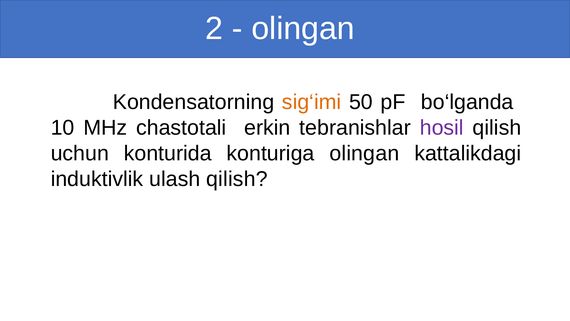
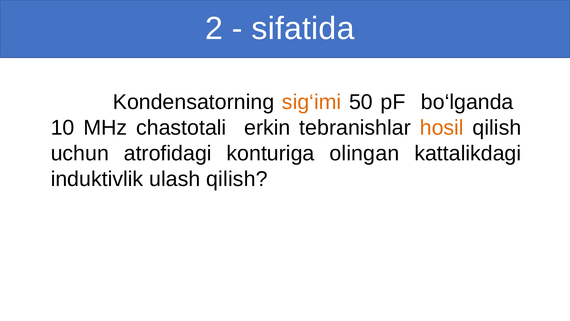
olingan at (303, 29): olingan -> sifatida
hosil colour: purple -> orange
konturida: konturida -> atrofidagi
